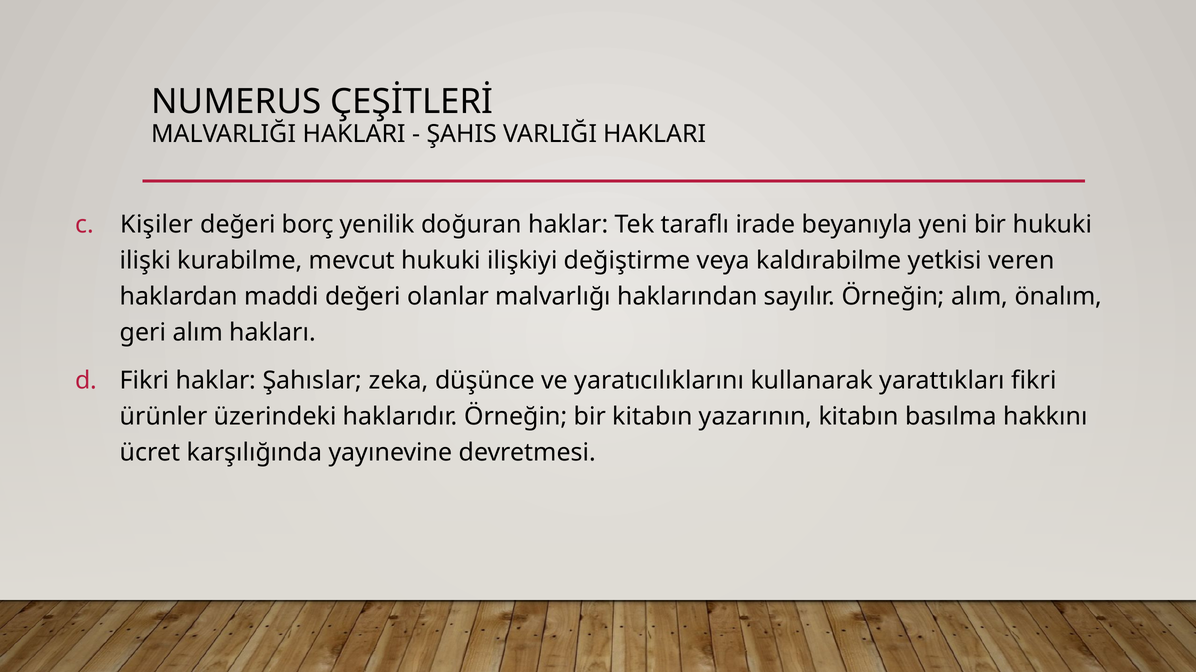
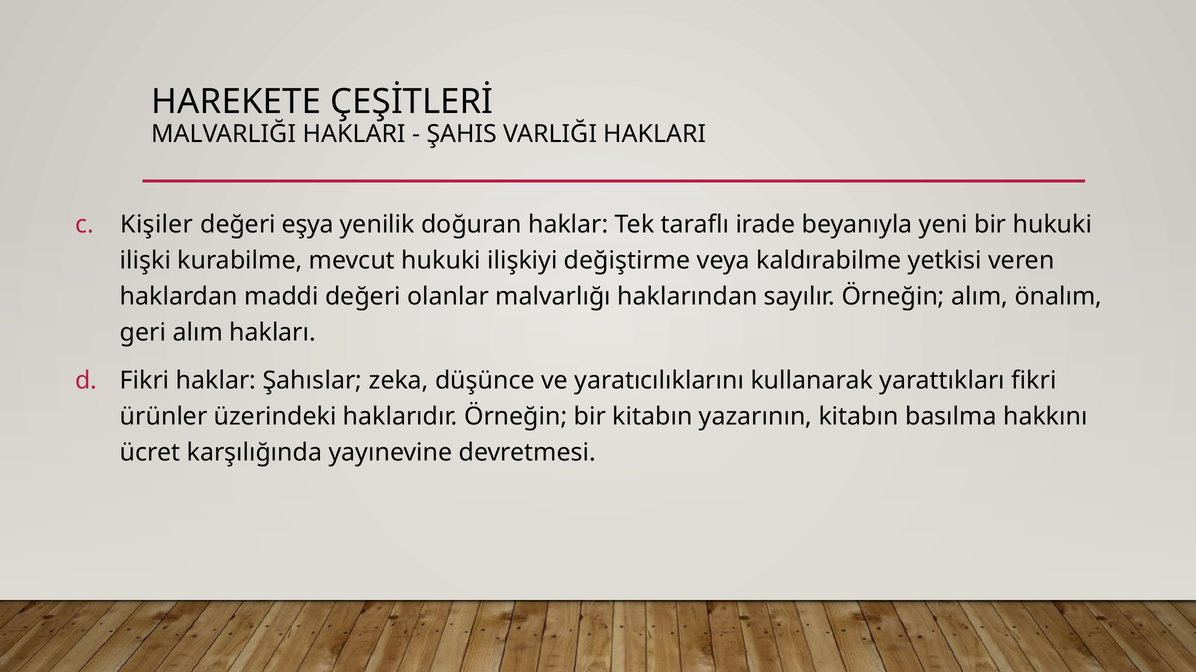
NUMERUS: NUMERUS -> HAREKETE
borç: borç -> eşya
